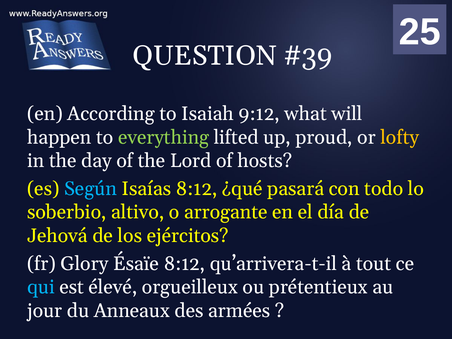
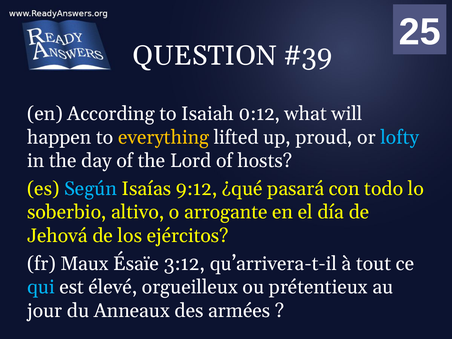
9:12: 9:12 -> 0:12
everything colour: light green -> yellow
lofty colour: yellow -> light blue
Isaías 8:12: 8:12 -> 9:12
Glory: Glory -> Maux
Ésaïe 8:12: 8:12 -> 3:12
